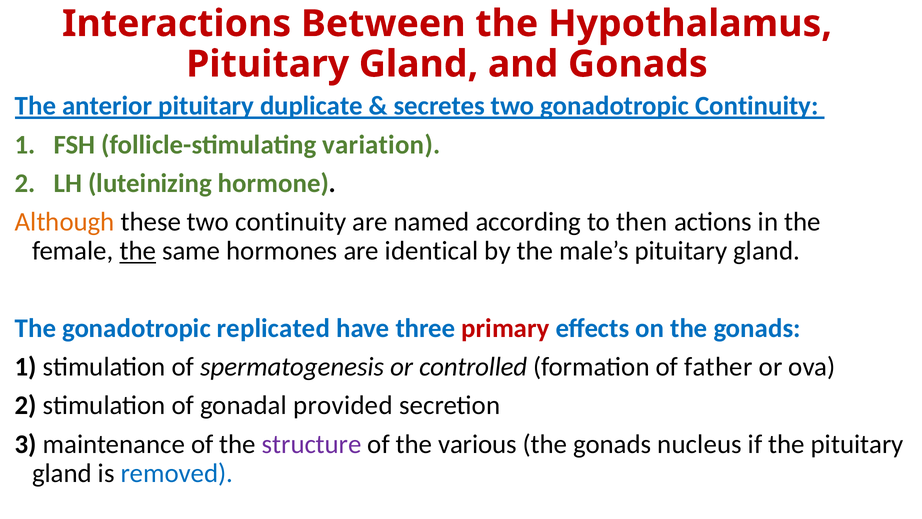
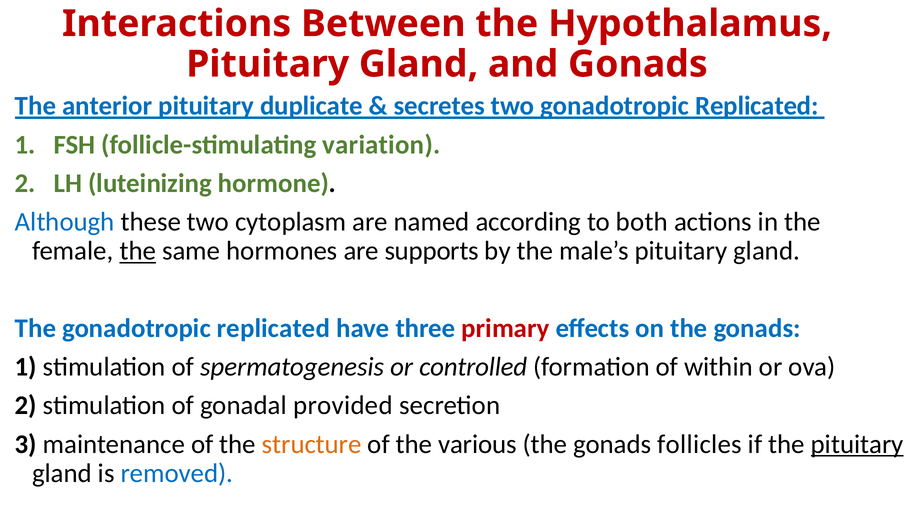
two gonadotropic Continuity: Continuity -> Replicated
Although colour: orange -> blue
two continuity: continuity -> cytoplasm
then: then -> both
identical: identical -> supports
father: father -> within
structure colour: purple -> orange
nucleus: nucleus -> follicles
pituitary at (857, 444) underline: none -> present
